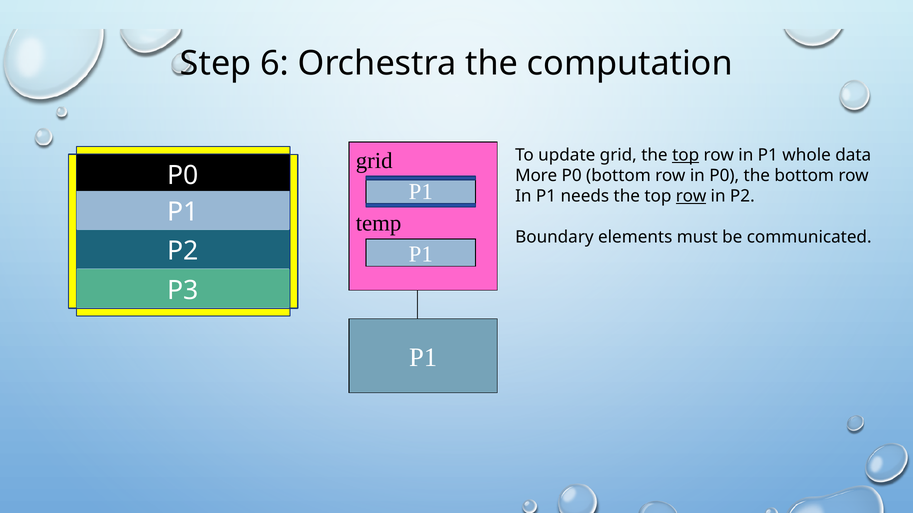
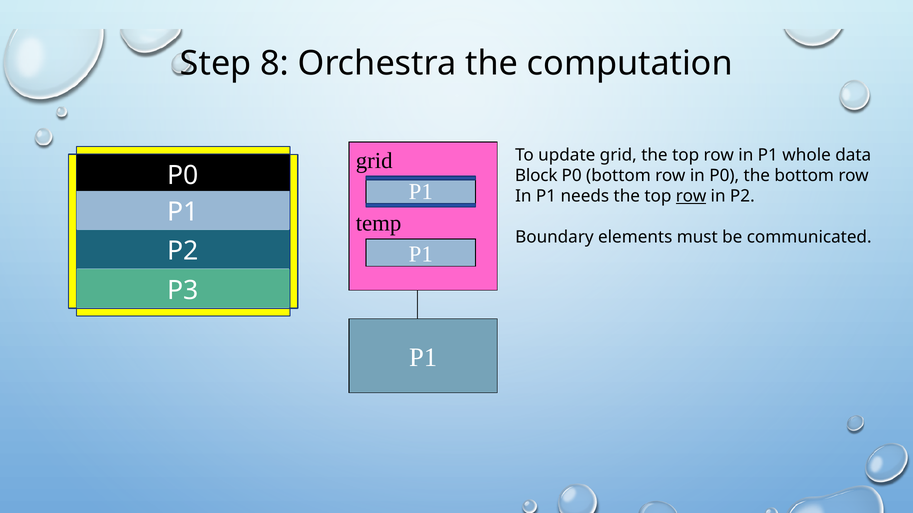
6: 6 -> 8
top at (686, 155) underline: present -> none
More: More -> Block
